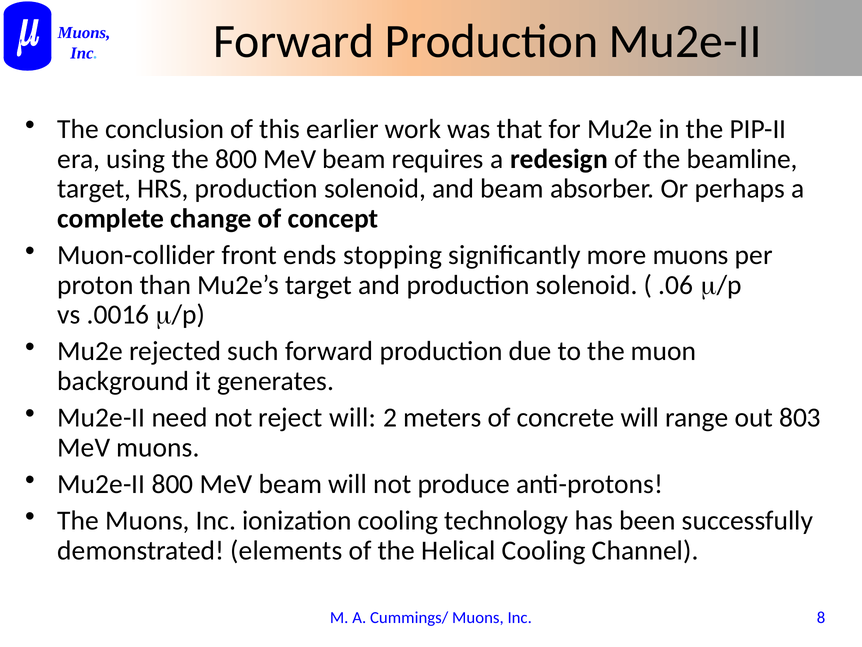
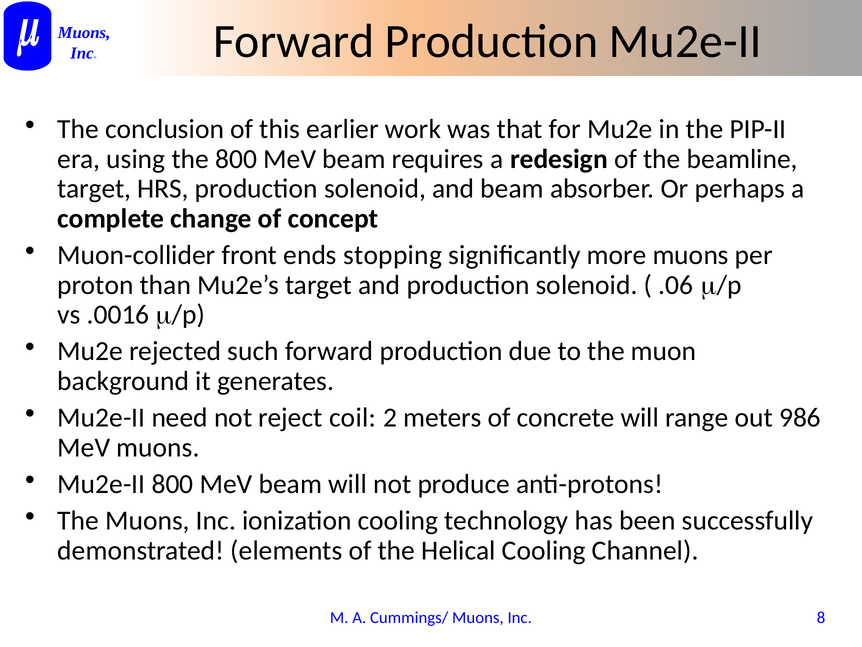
reject will: will -> coil
803: 803 -> 986
